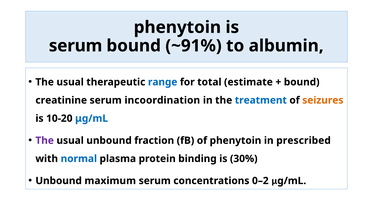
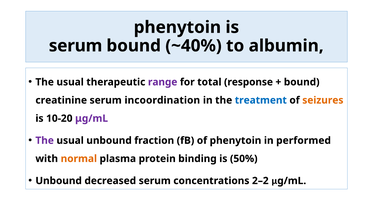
~91%: ~91% -> ~40%
range colour: blue -> purple
estimate: estimate -> response
μg/mL colour: blue -> purple
prescribed: prescribed -> performed
normal colour: blue -> orange
30%: 30% -> 50%
maximum: maximum -> decreased
0–2: 0–2 -> 2–2
